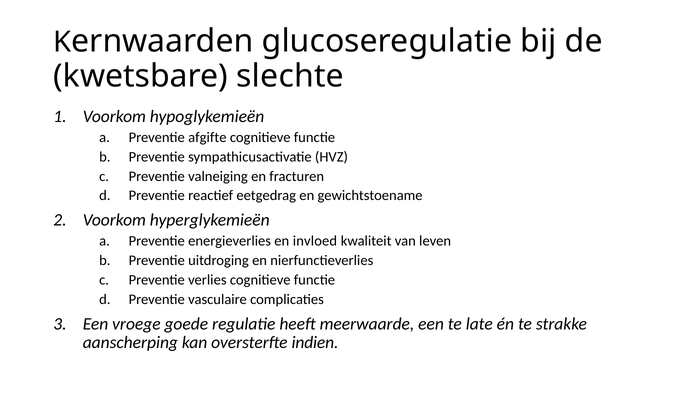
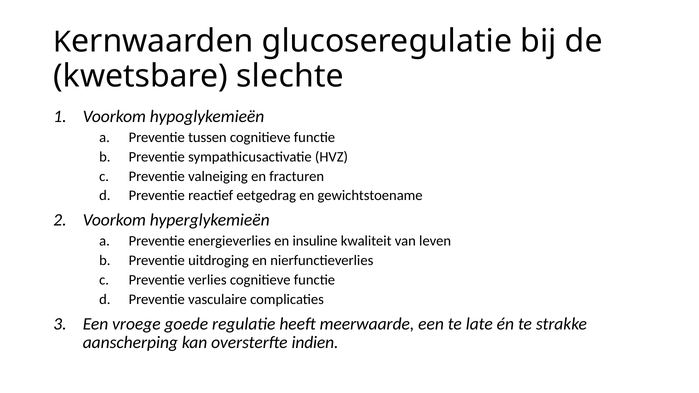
afgifte: afgifte -> tussen
invloed: invloed -> insuline
